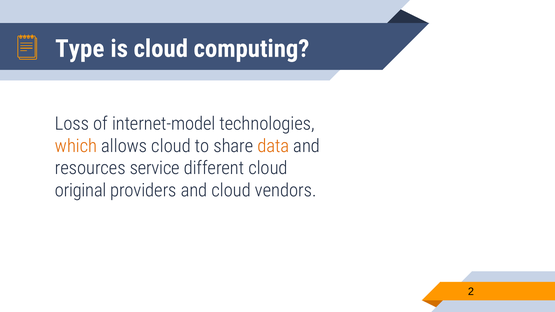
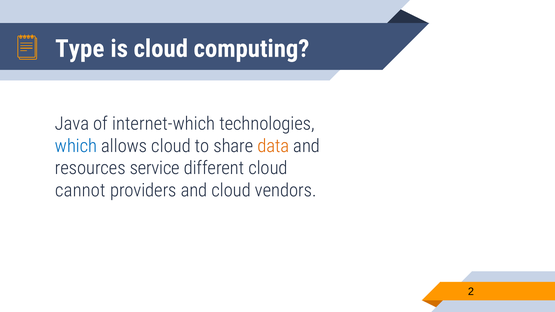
Loss: Loss -> Java
internet-model: internet-model -> internet-which
which colour: orange -> blue
original: original -> cannot
